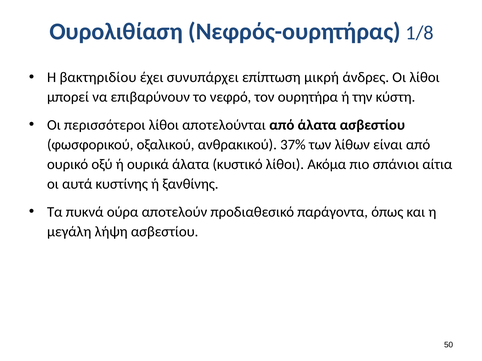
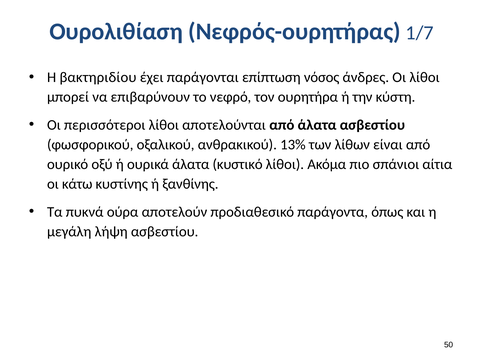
1/8: 1/8 -> 1/7
συνυπάρχει: συνυπάρχει -> παράγονται
μικρή: μικρή -> νόσος
37%: 37% -> 13%
αυτά: αυτά -> κάτω
